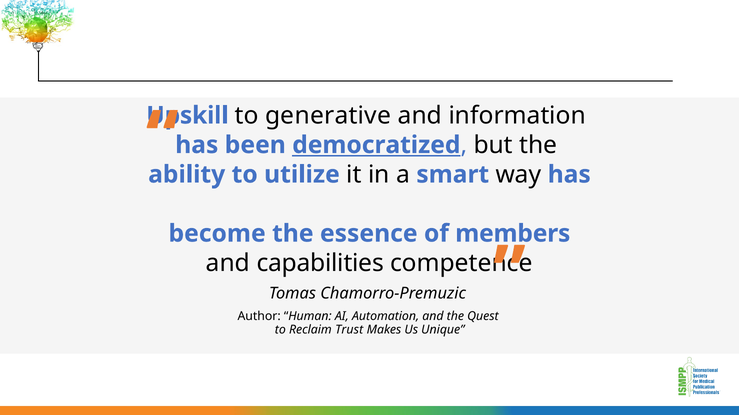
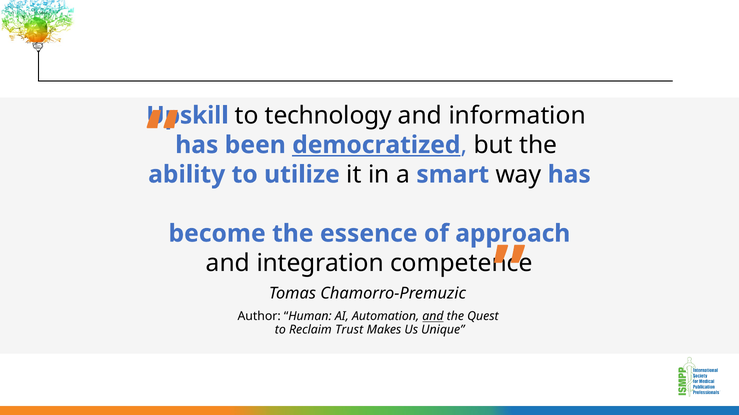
generative: generative -> technology
members: members -> approach
capabilities: capabilities -> integration
and at (433, 317) underline: none -> present
